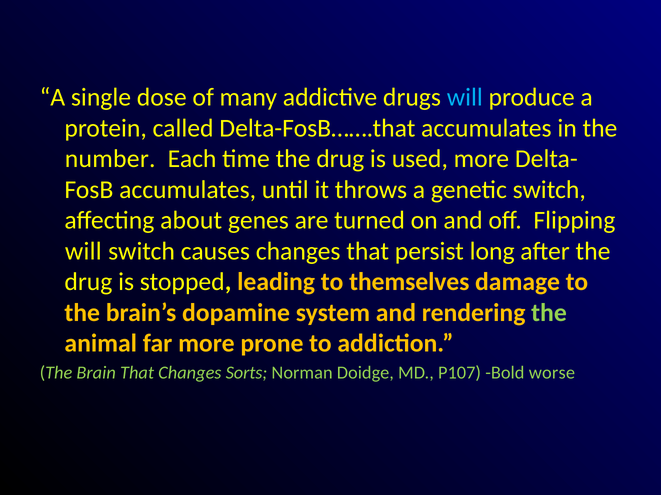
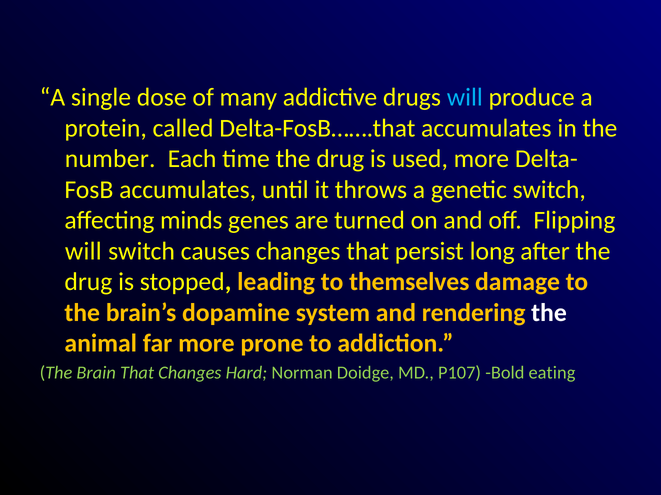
about: about -> minds
the at (549, 313) colour: light green -> white
Sorts: Sorts -> Hard
worse: worse -> eating
